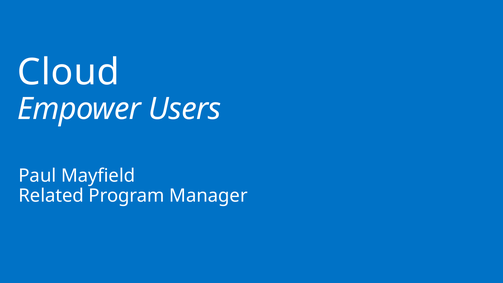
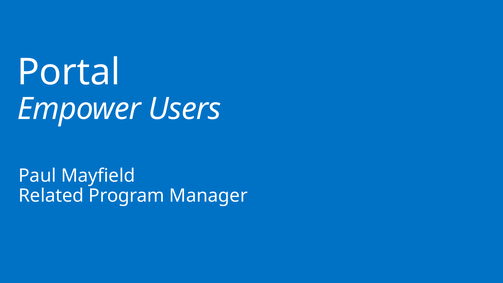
Cloud: Cloud -> Portal
